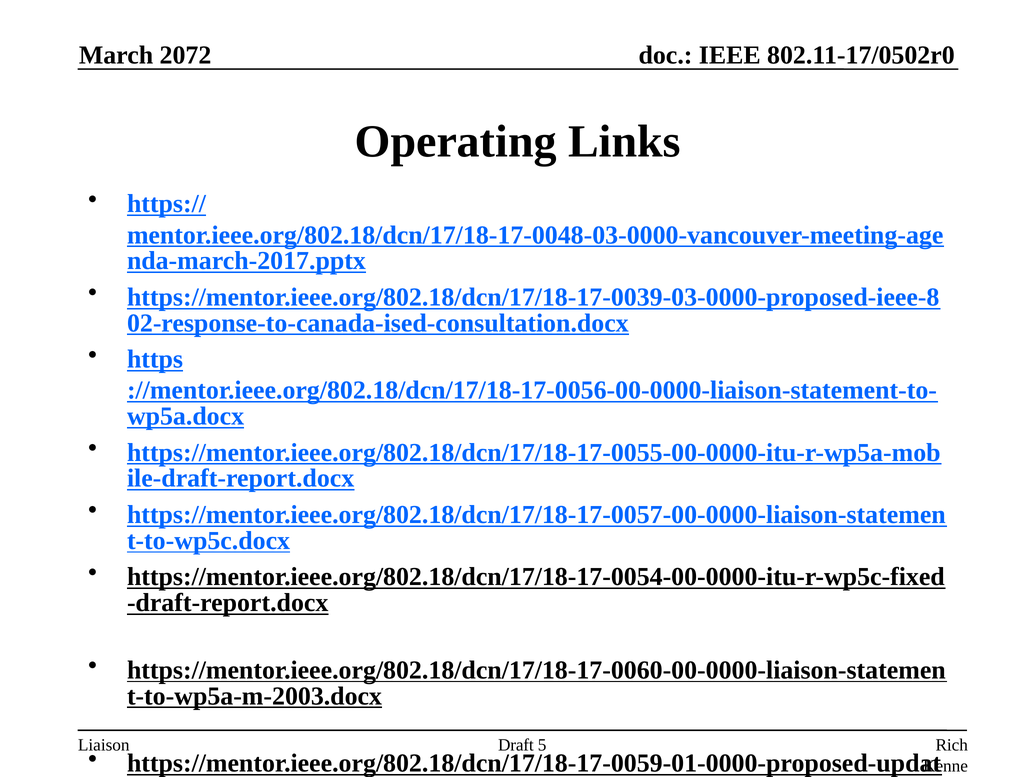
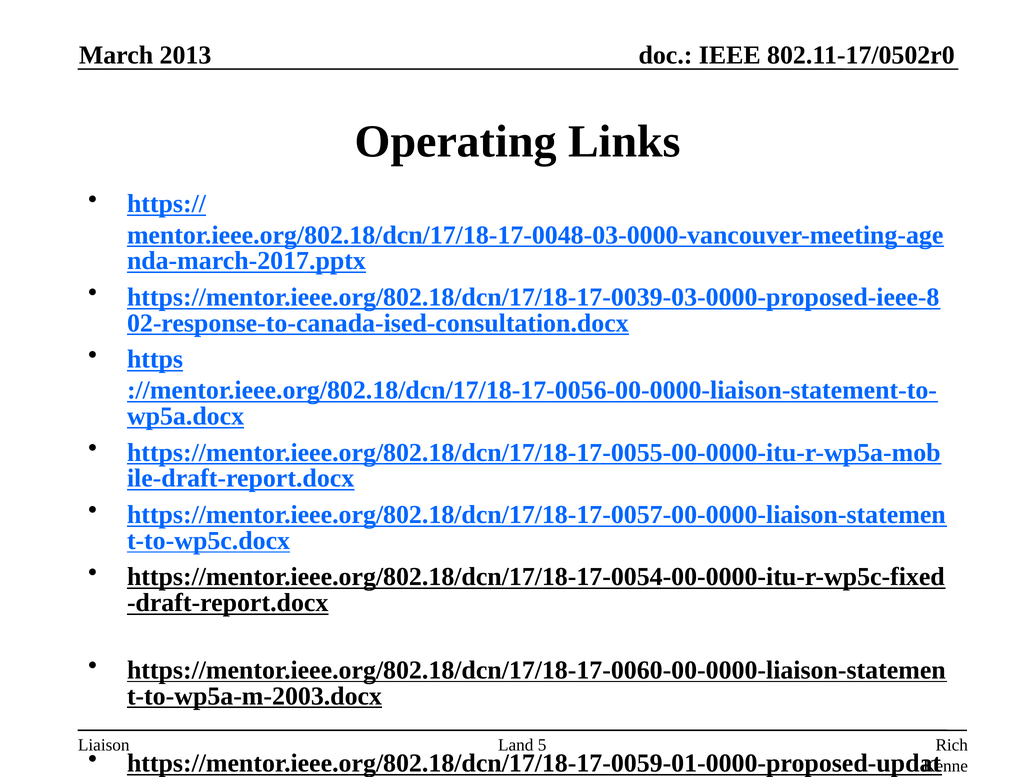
2072: 2072 -> 2013
Draft: Draft -> Land
